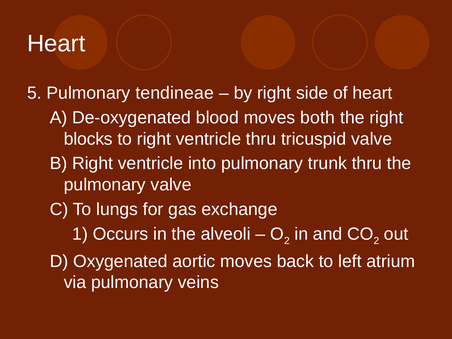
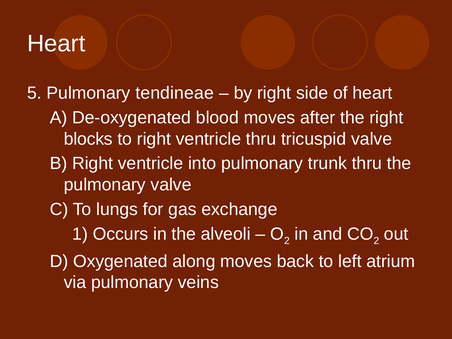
both: both -> after
aortic: aortic -> along
